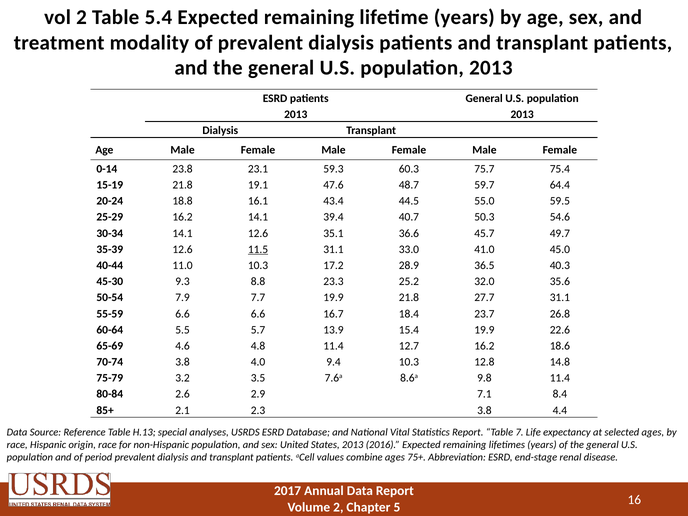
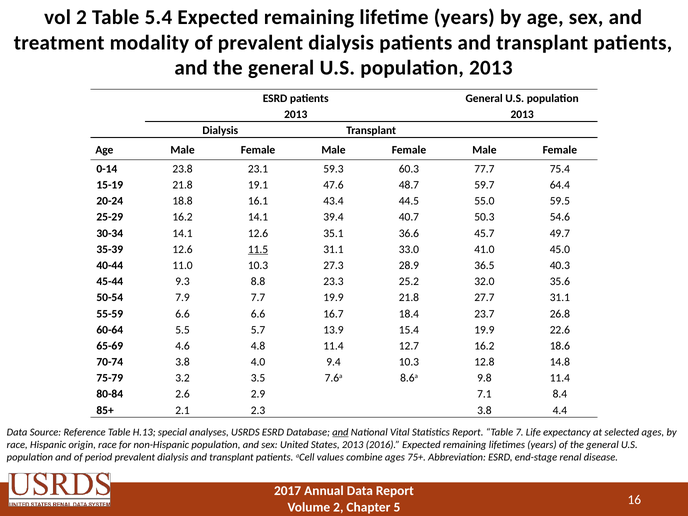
75.7: 75.7 -> 77.7
17.2: 17.2 -> 27.3
45-30: 45-30 -> 45-44
and at (340, 432) underline: none -> present
